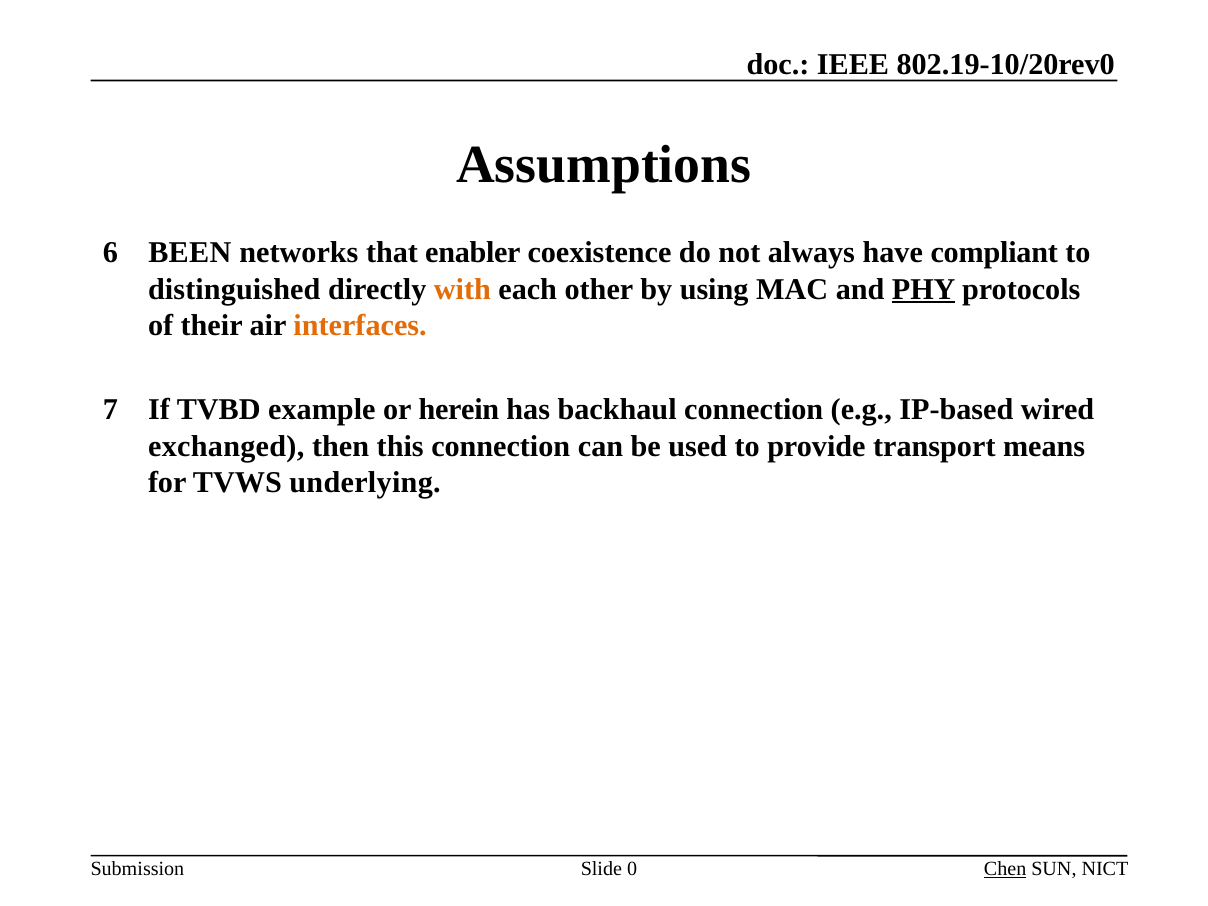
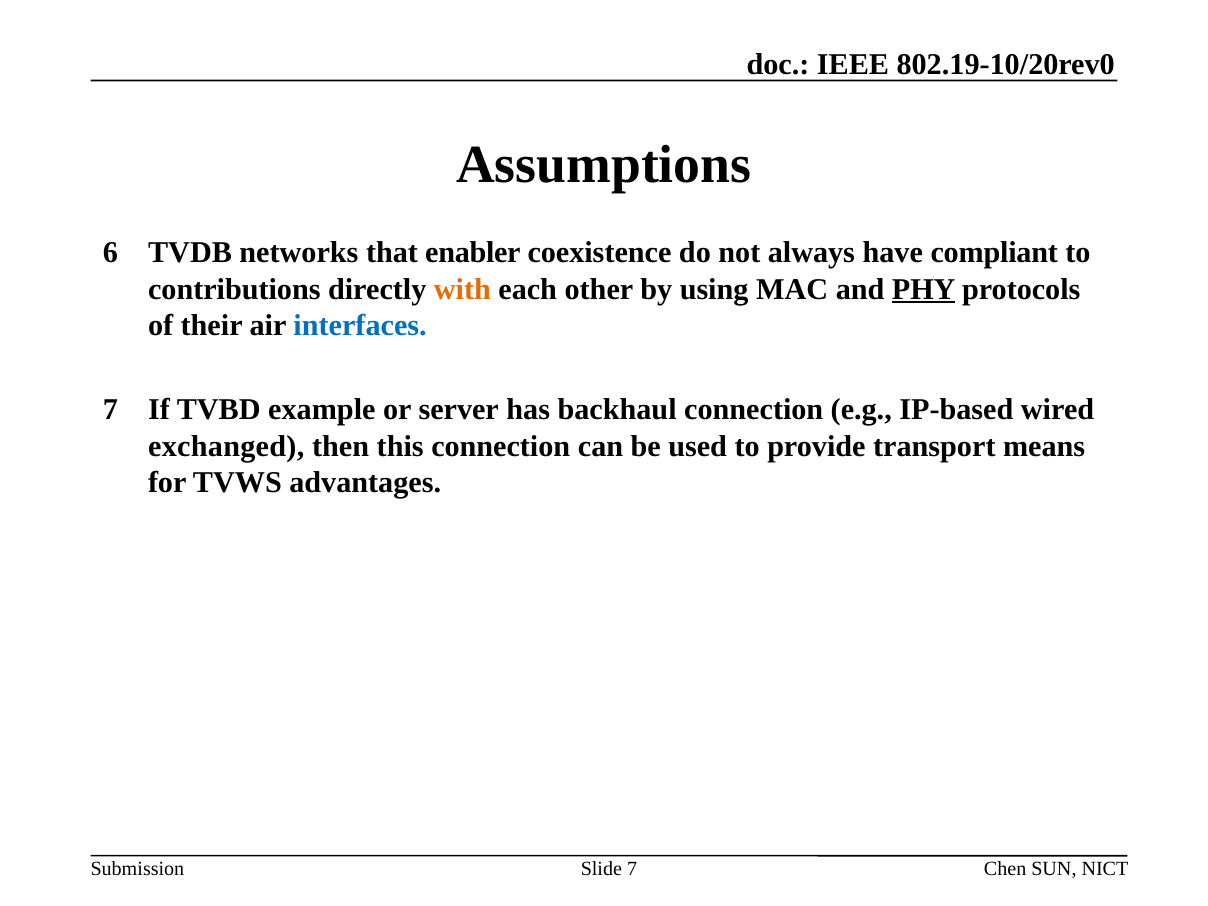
BEEN: BEEN -> TVDB
distinguished: distinguished -> contributions
interfaces colour: orange -> blue
herein: herein -> server
underlying: underlying -> advantages
Chen underline: present -> none
Slide 0: 0 -> 7
